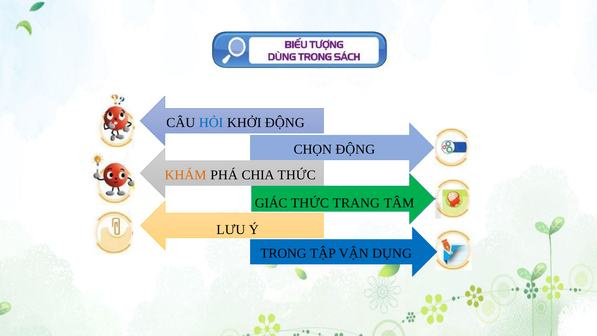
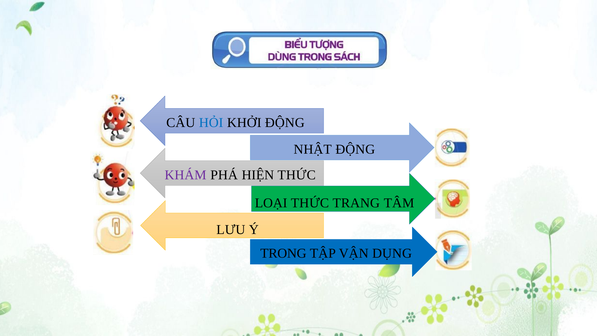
CHỌN: CHỌN -> NHẬT
KHÁM colour: orange -> purple
CHIA: CHIA -> HIỆN
GIÁC: GIÁC -> LOẠI
